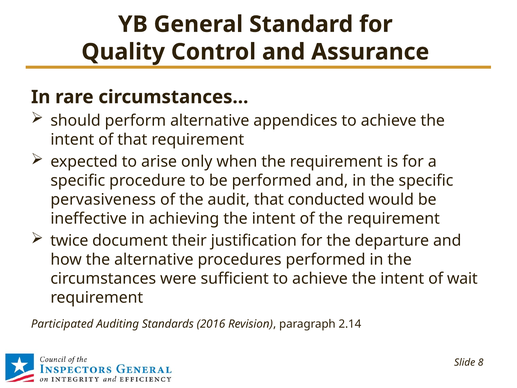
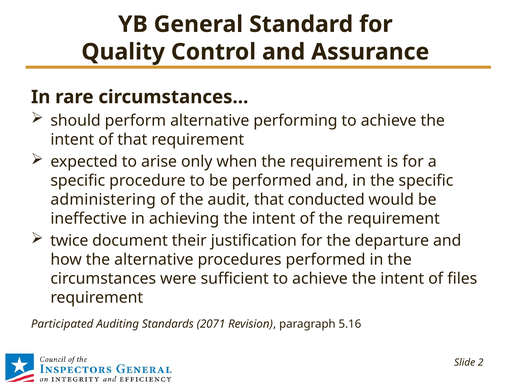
appendices: appendices -> performing
pervasiveness: pervasiveness -> administering
wait: wait -> files
2016: 2016 -> 2071
2.14: 2.14 -> 5.16
8: 8 -> 2
